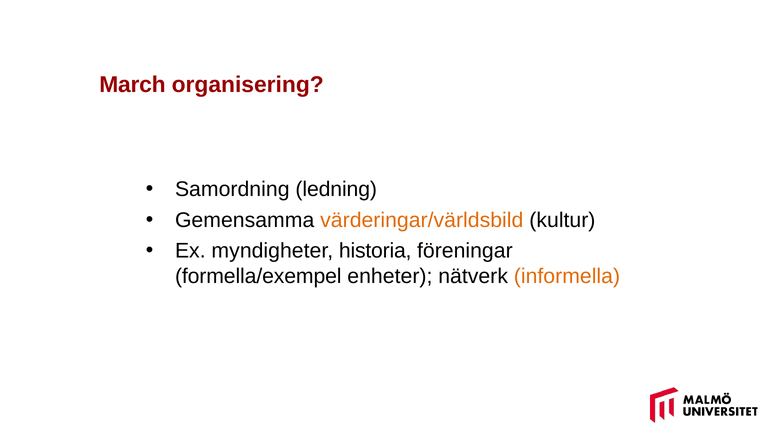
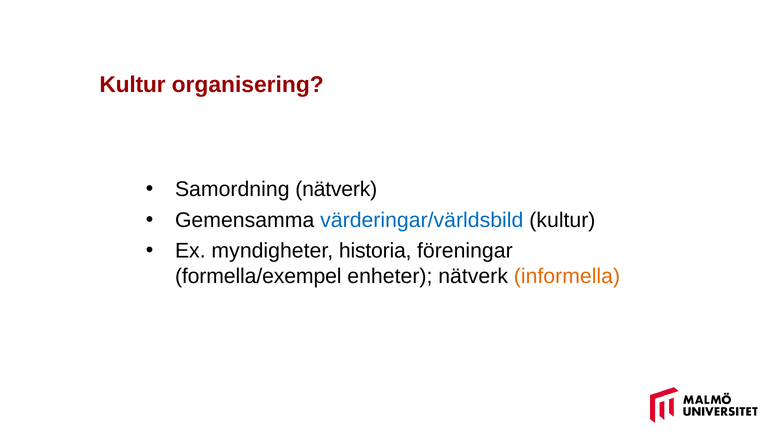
March at (132, 85): March -> Kultur
Samordning ledning: ledning -> nätverk
värderingar/världsbild colour: orange -> blue
